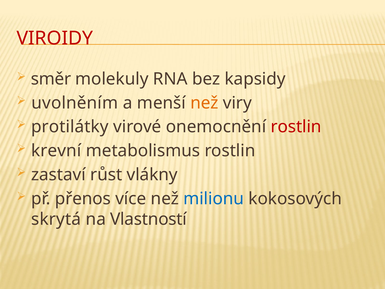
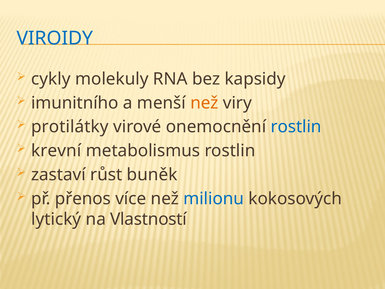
VIROIDY colour: red -> blue
směr: směr -> cykly
uvolněním: uvolněním -> imunitního
rostlin at (296, 127) colour: red -> blue
vlákny: vlákny -> buněk
skrytá: skrytá -> lytický
